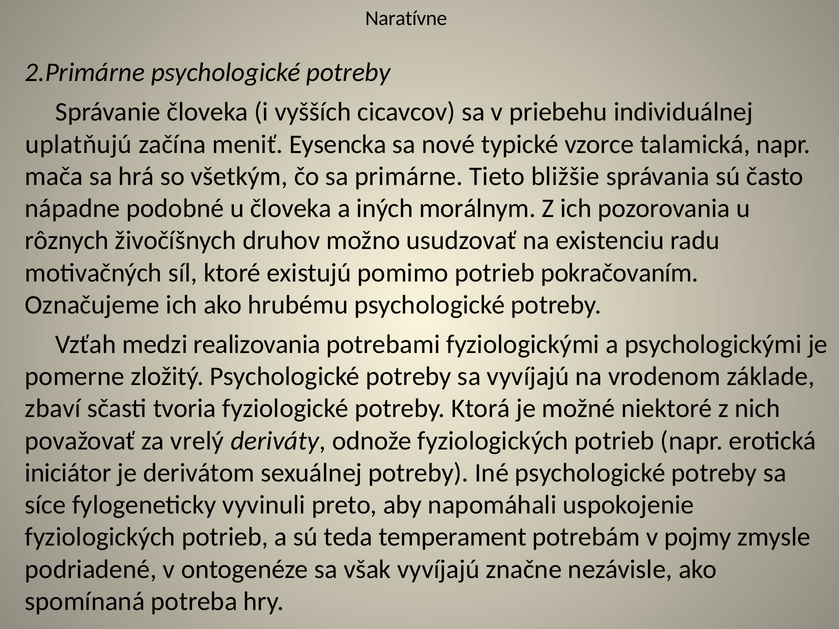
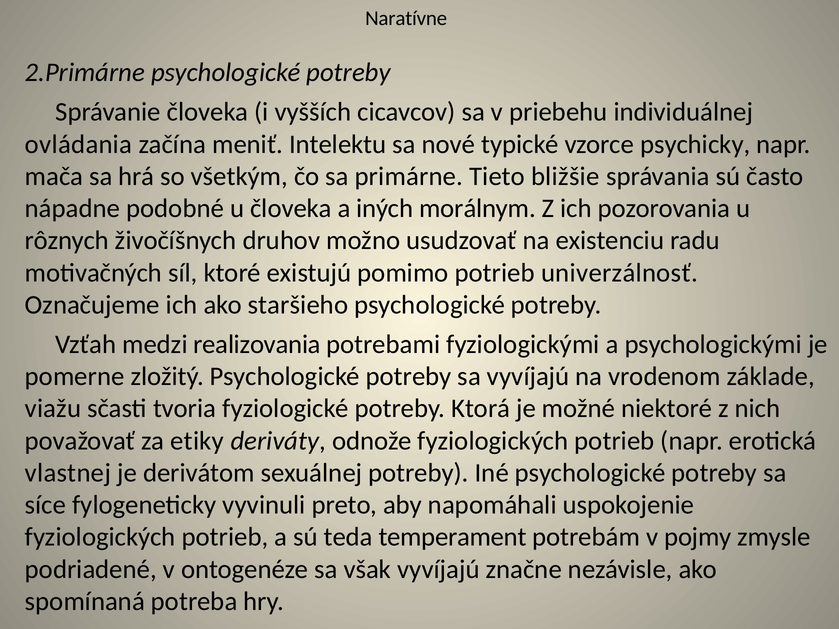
uplatňujú: uplatňujú -> ovládania
Eysencka: Eysencka -> Intelektu
talamická: talamická -> psychicky
pokračovaním: pokračovaním -> univerzálnosť
hrubému: hrubému -> staršieho
zbaví: zbaví -> viažu
vrelý: vrelý -> etiky
iniciátor: iniciátor -> vlastnej
